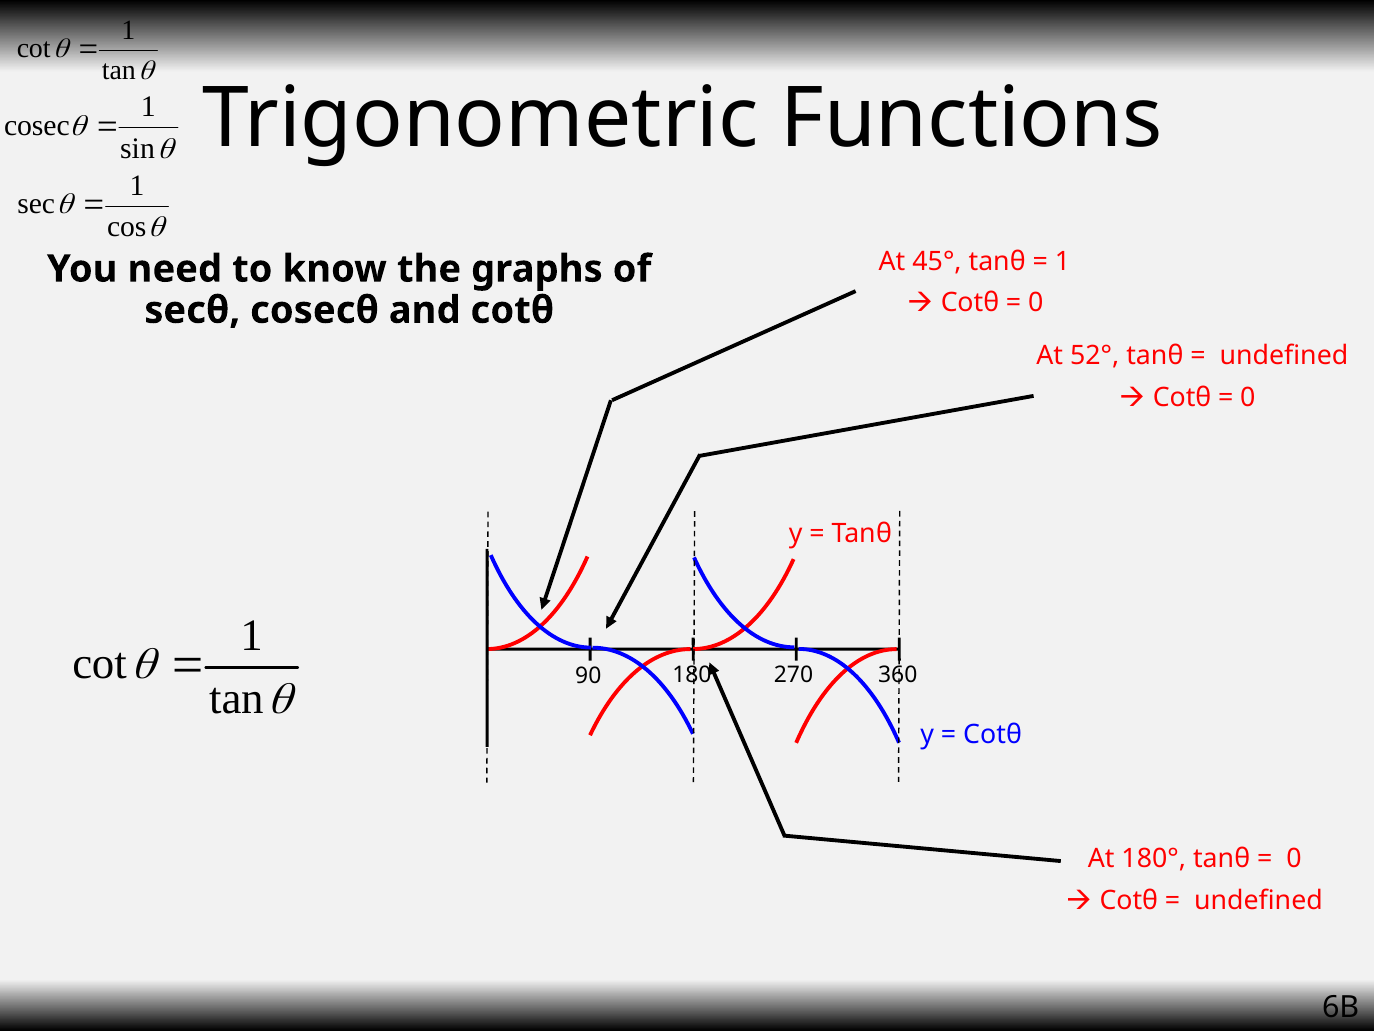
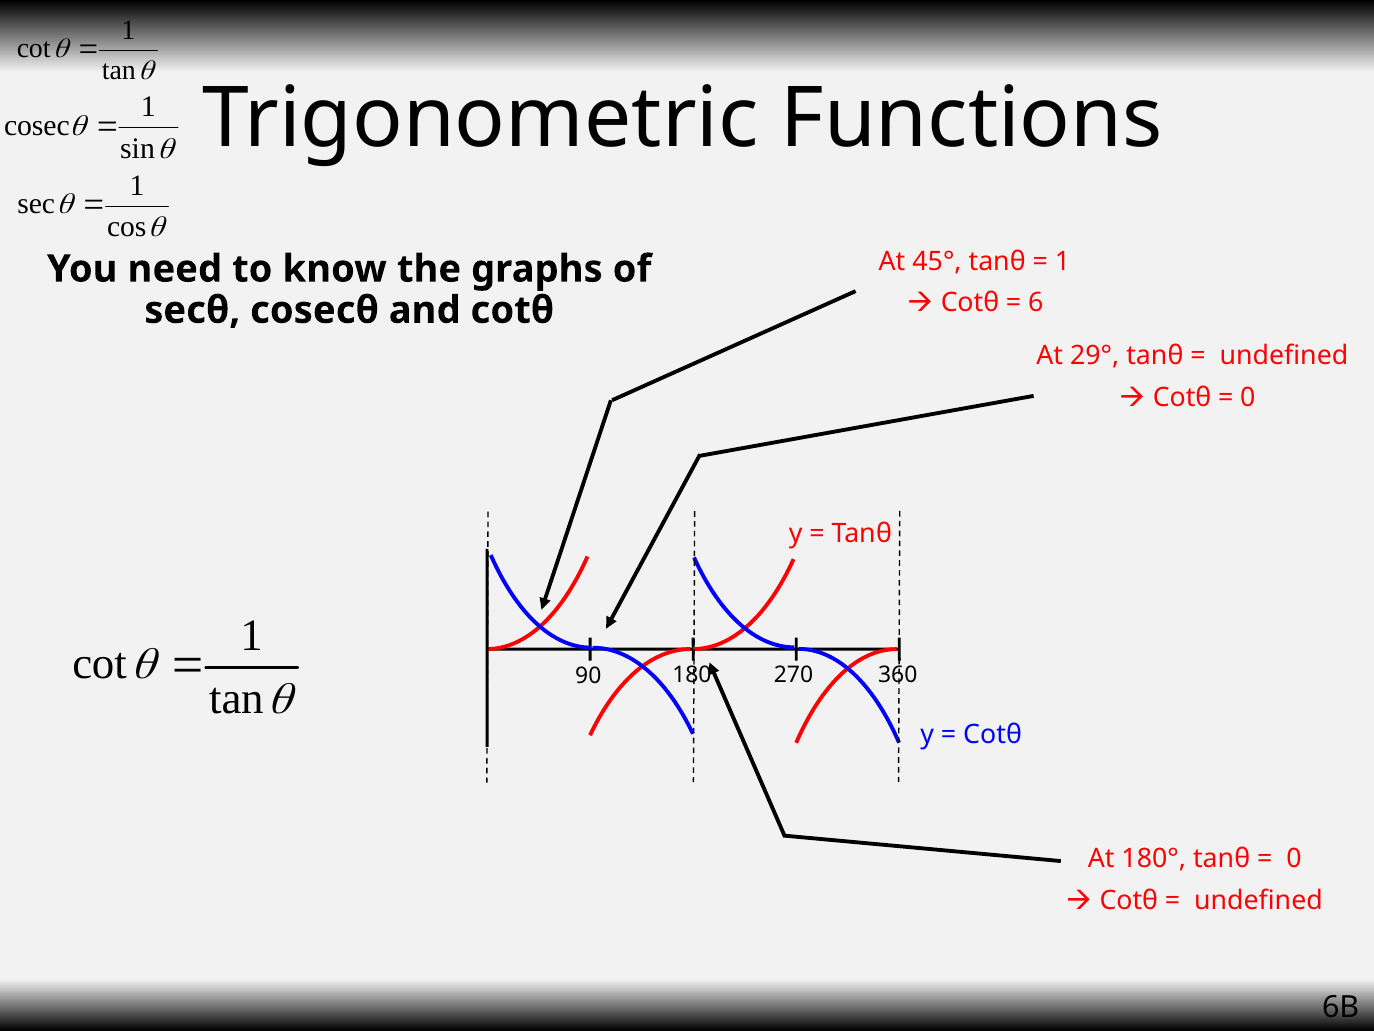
0 at (1036, 302): 0 -> 6
52°: 52° -> 29°
